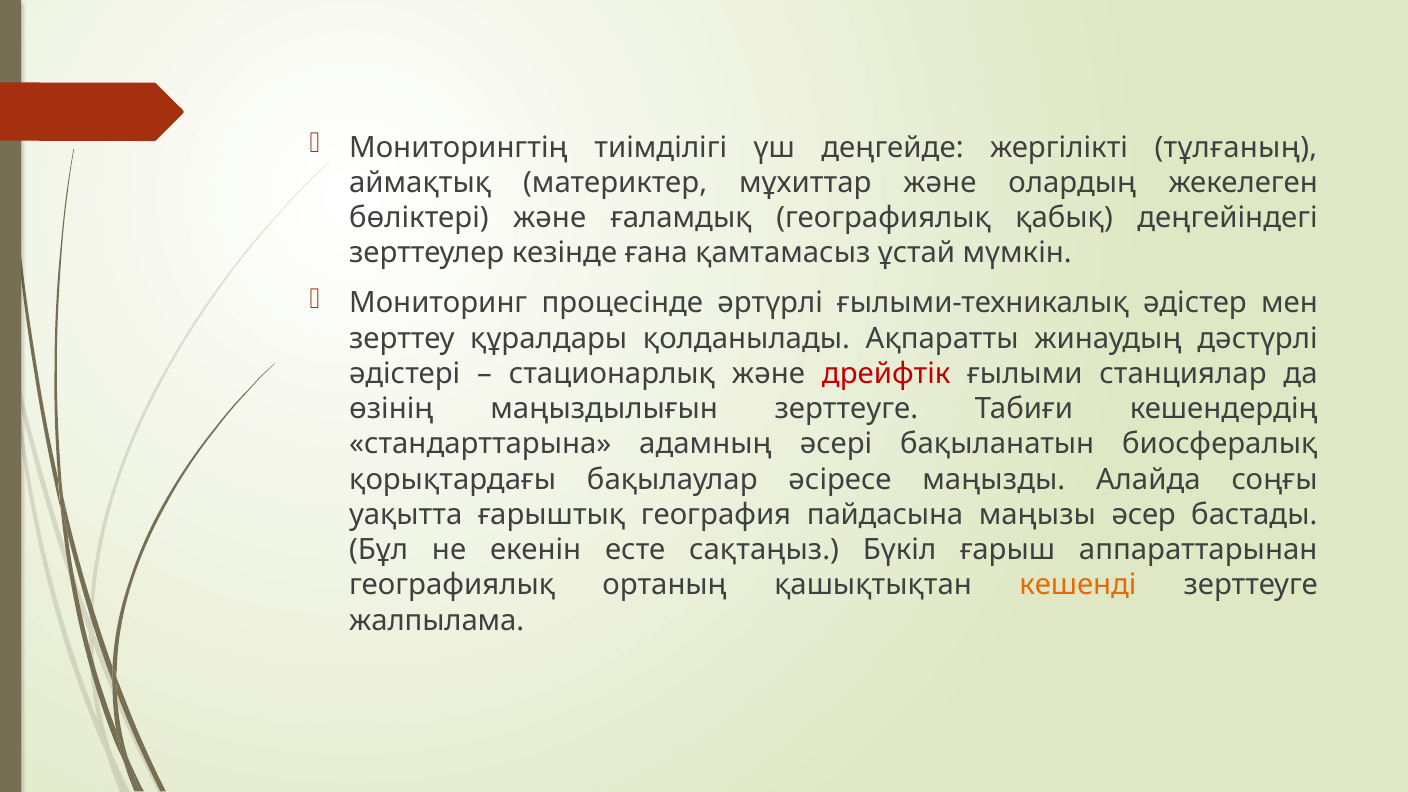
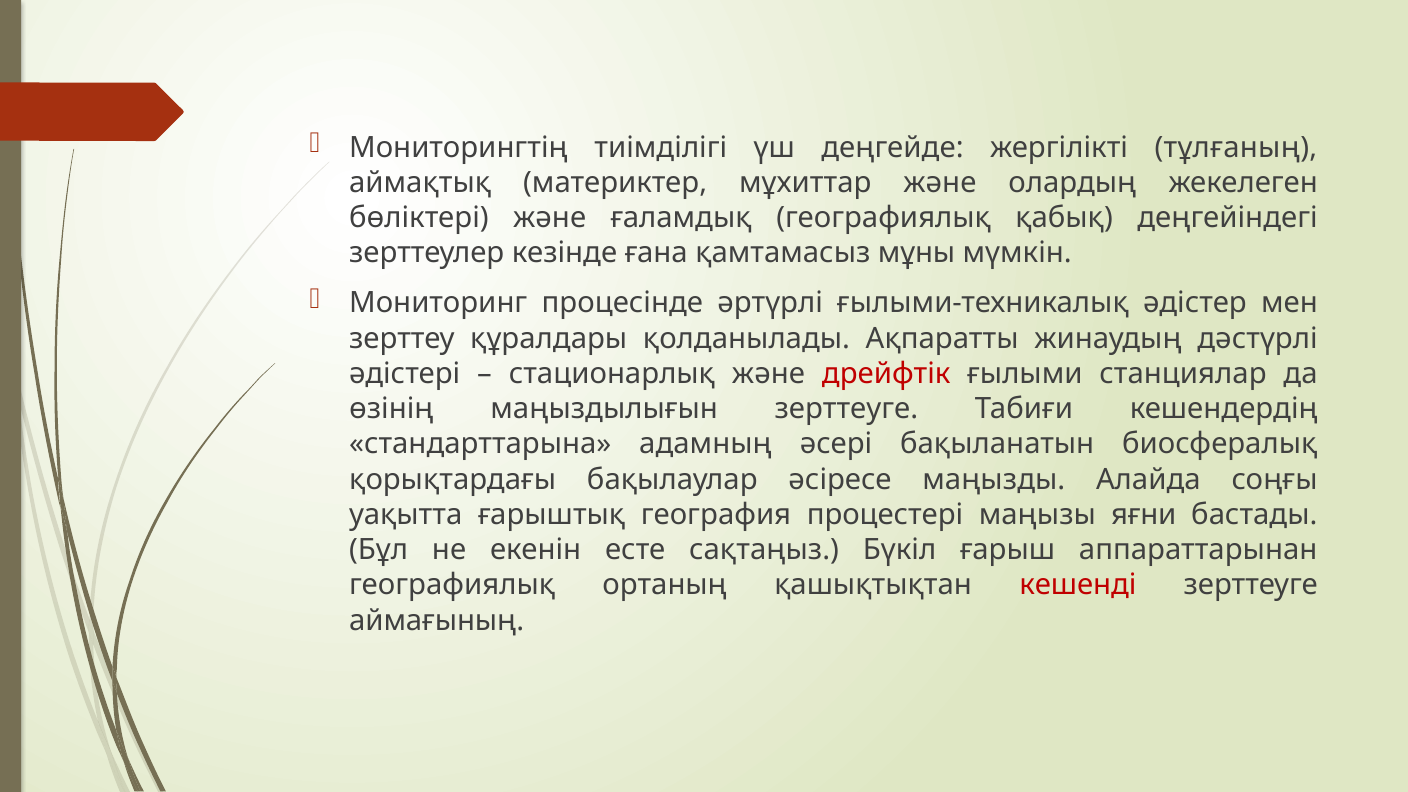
ұстай: ұстай -> мұны
пайдасына: пайдасына -> процестері
әсер: әсер -> яғни
кешенді colour: orange -> red
жалпылама: жалпылама -> аймағының
